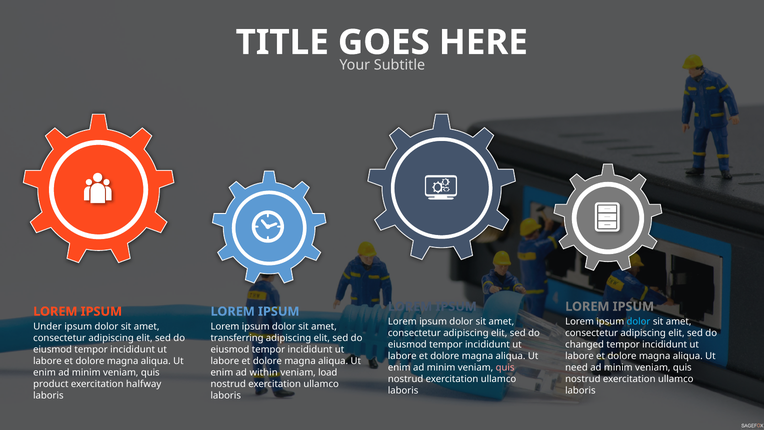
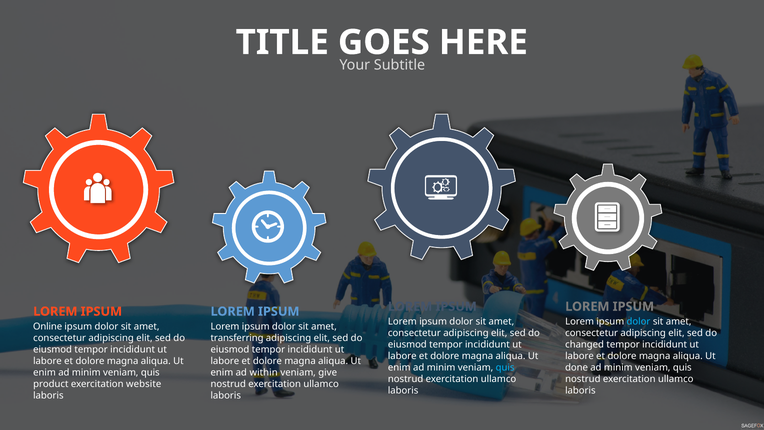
Under: Under -> Online
quis at (505, 367) colour: pink -> light blue
need: need -> done
load: load -> give
halfway: halfway -> website
